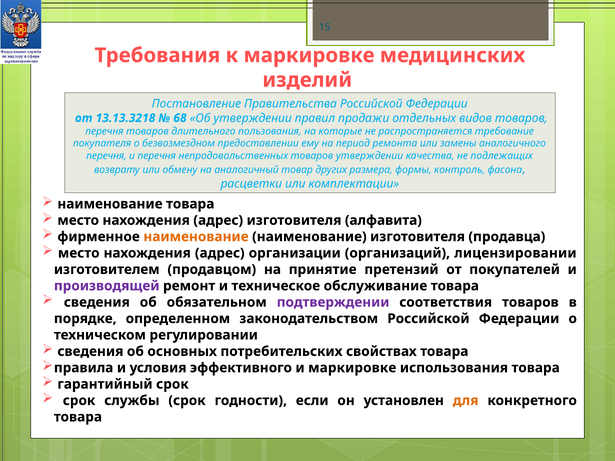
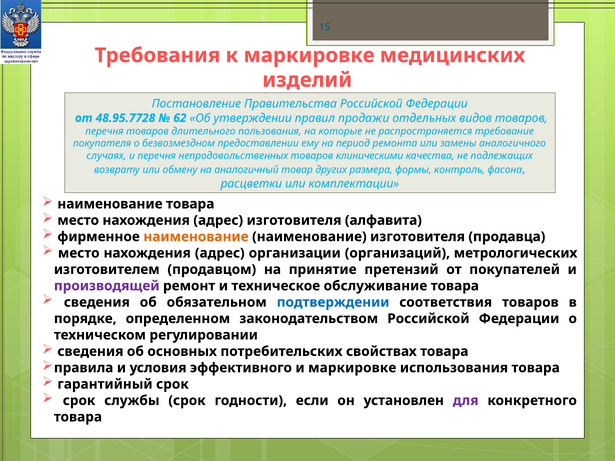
13.13.3218: 13.13.3218 -> 48.95.7728
68: 68 -> 62
перечня at (106, 156): перечня -> случаях
товаров утверждении: утверждении -> клиническими
лицензировании: лицензировании -> метрологических
подтверждении colour: purple -> blue
для colour: orange -> purple
